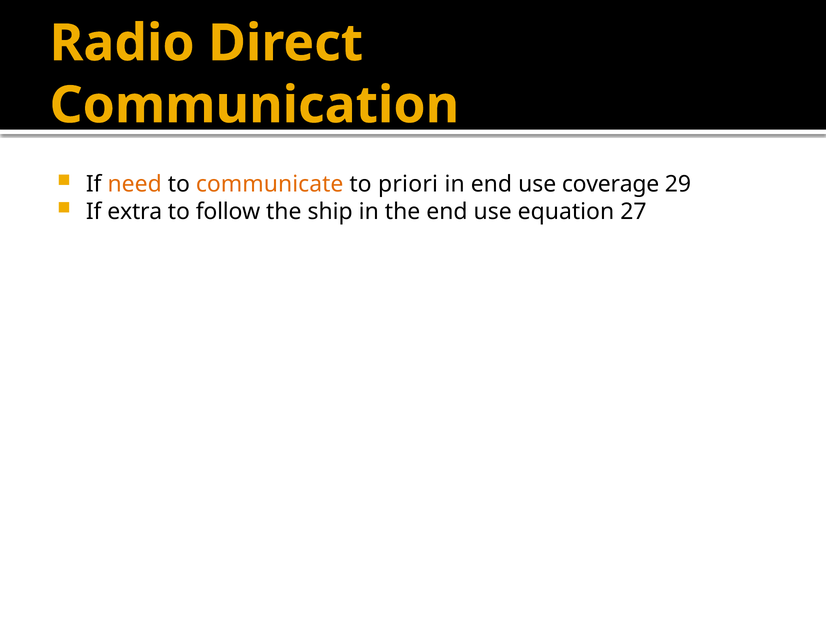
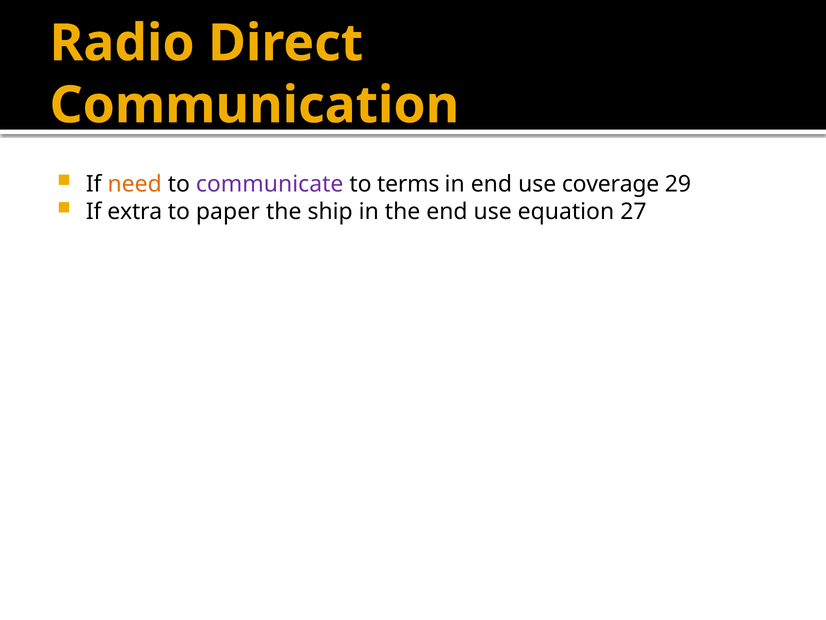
communicate colour: orange -> purple
priori: priori -> terms
follow: follow -> paper
